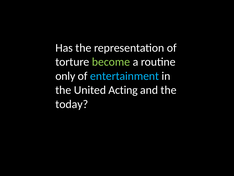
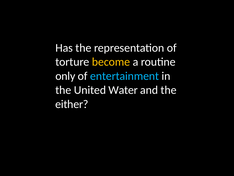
become colour: light green -> yellow
Acting: Acting -> Water
today: today -> either
